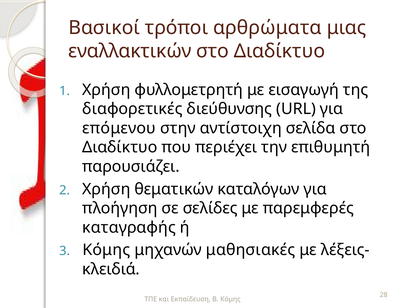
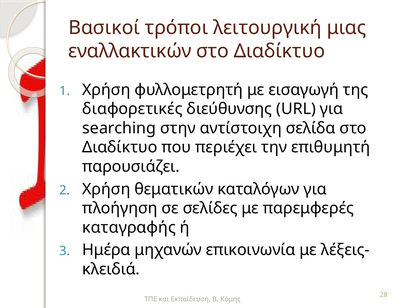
αρθρώματα: αρθρώματα -> λειτουργική
επόμενου: επόμενου -> searching
Κόμης at (106, 250): Κόμης -> Ημέρα
μαθησιακές: μαθησιακές -> επικοινωνία
